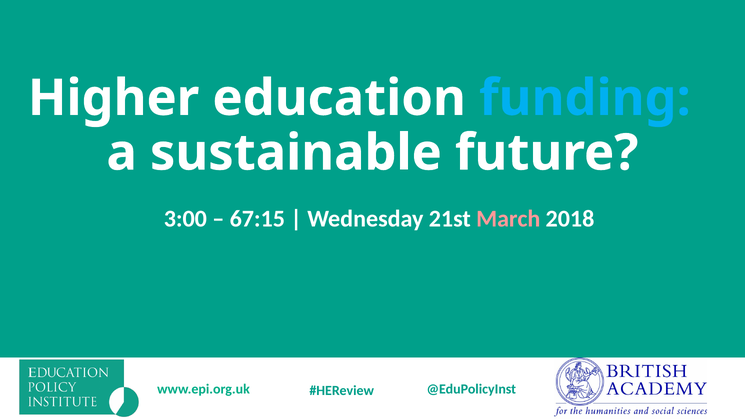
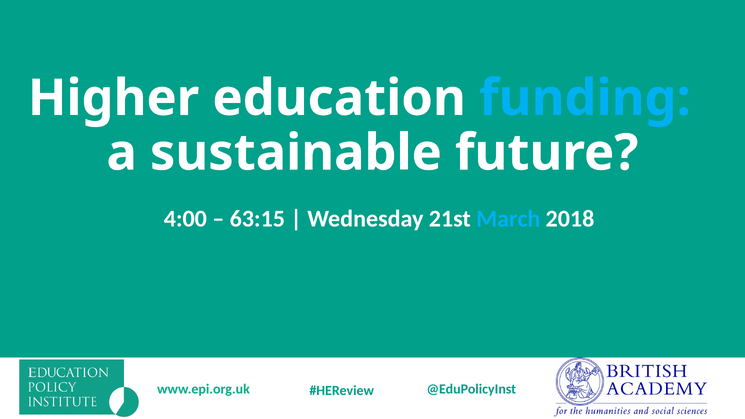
3:00: 3:00 -> 4:00
67:15: 67:15 -> 63:15
March colour: pink -> light blue
